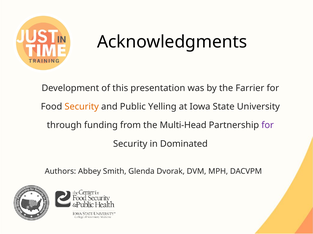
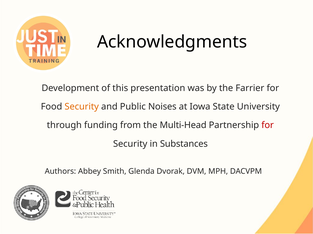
Yelling: Yelling -> Noises
for at (268, 126) colour: purple -> red
Dominated: Dominated -> Substances
